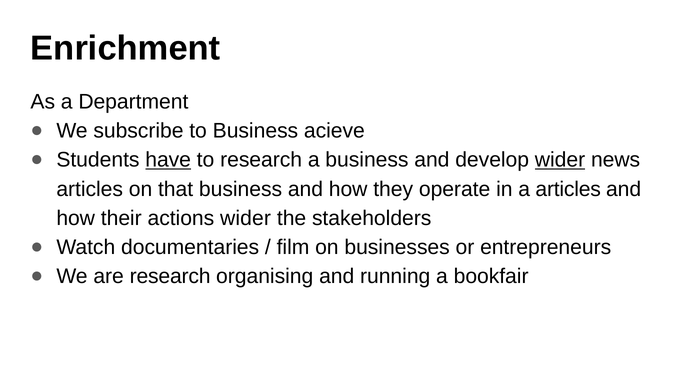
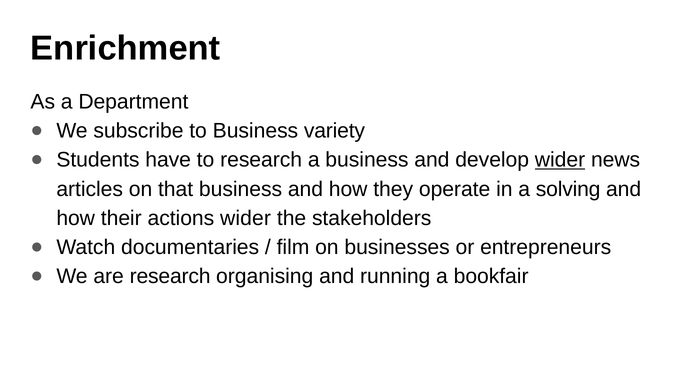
acieve: acieve -> variety
have underline: present -> none
a articles: articles -> solving
